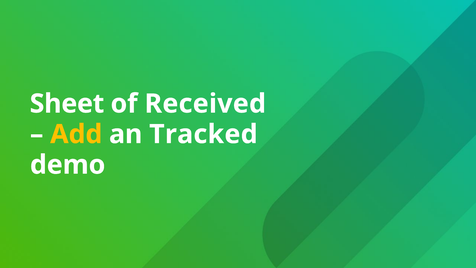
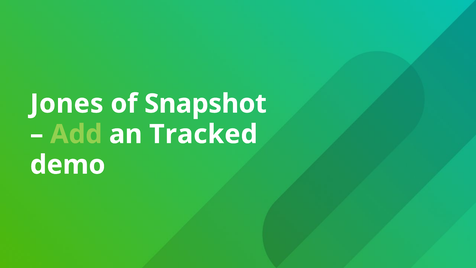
Sheet: Sheet -> Jones
Received: Received -> Snapshot
Add colour: yellow -> light green
